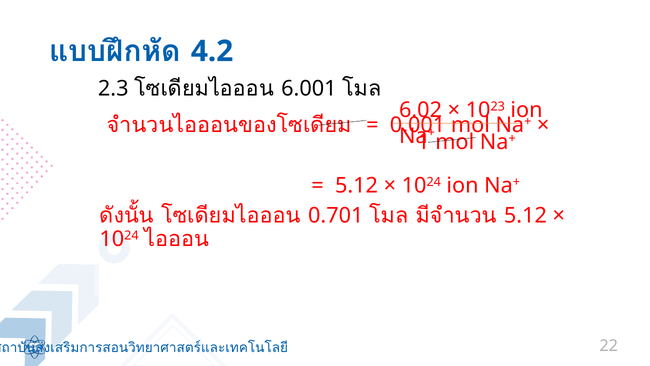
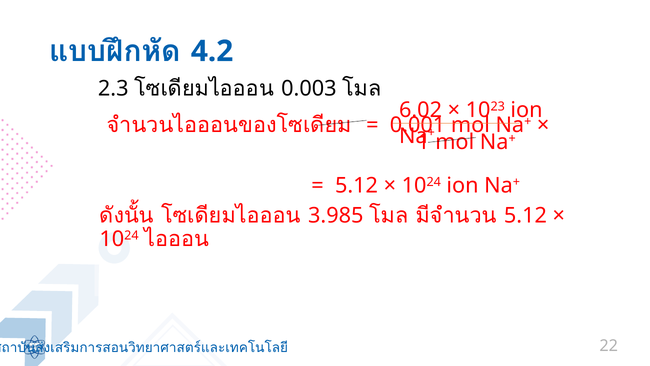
6.001: 6.001 -> 0.003
0.701: 0.701 -> 3.985
